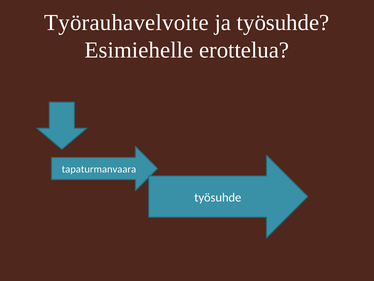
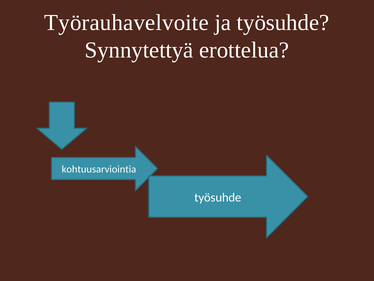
Esimiehelle: Esimiehelle -> Synnytettyä
tapaturmanvaara: tapaturmanvaara -> kohtuusarviointia
